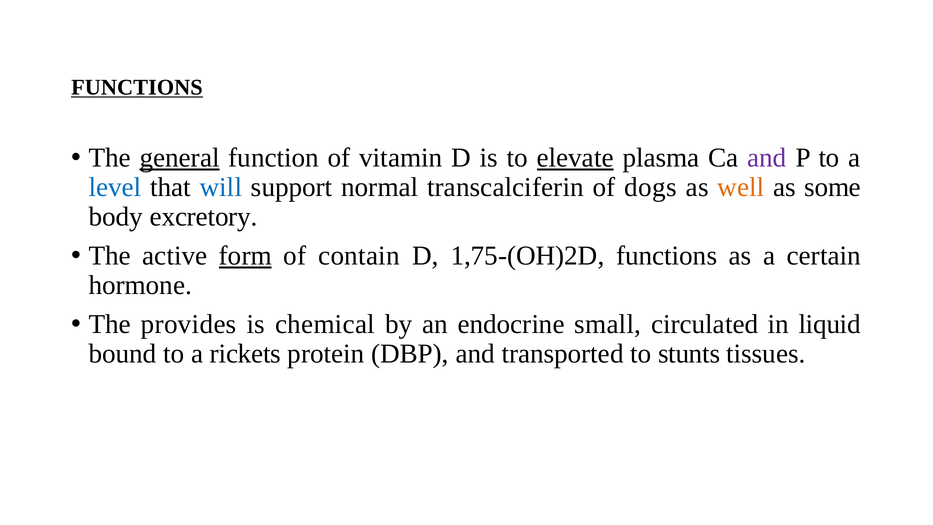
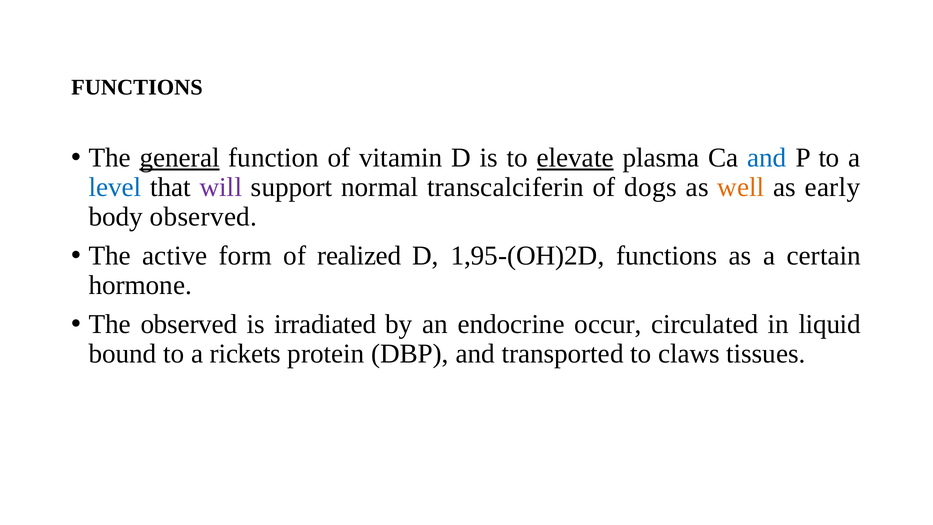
FUNCTIONS at (137, 87) underline: present -> none
and at (767, 158) colour: purple -> blue
will colour: blue -> purple
some: some -> early
body excretory: excretory -> observed
form underline: present -> none
contain: contain -> realized
1,75-(OH)2D: 1,75-(OH)2D -> 1,95-(OH)2D
The provides: provides -> observed
chemical: chemical -> irradiated
small: small -> occur
stunts: stunts -> claws
